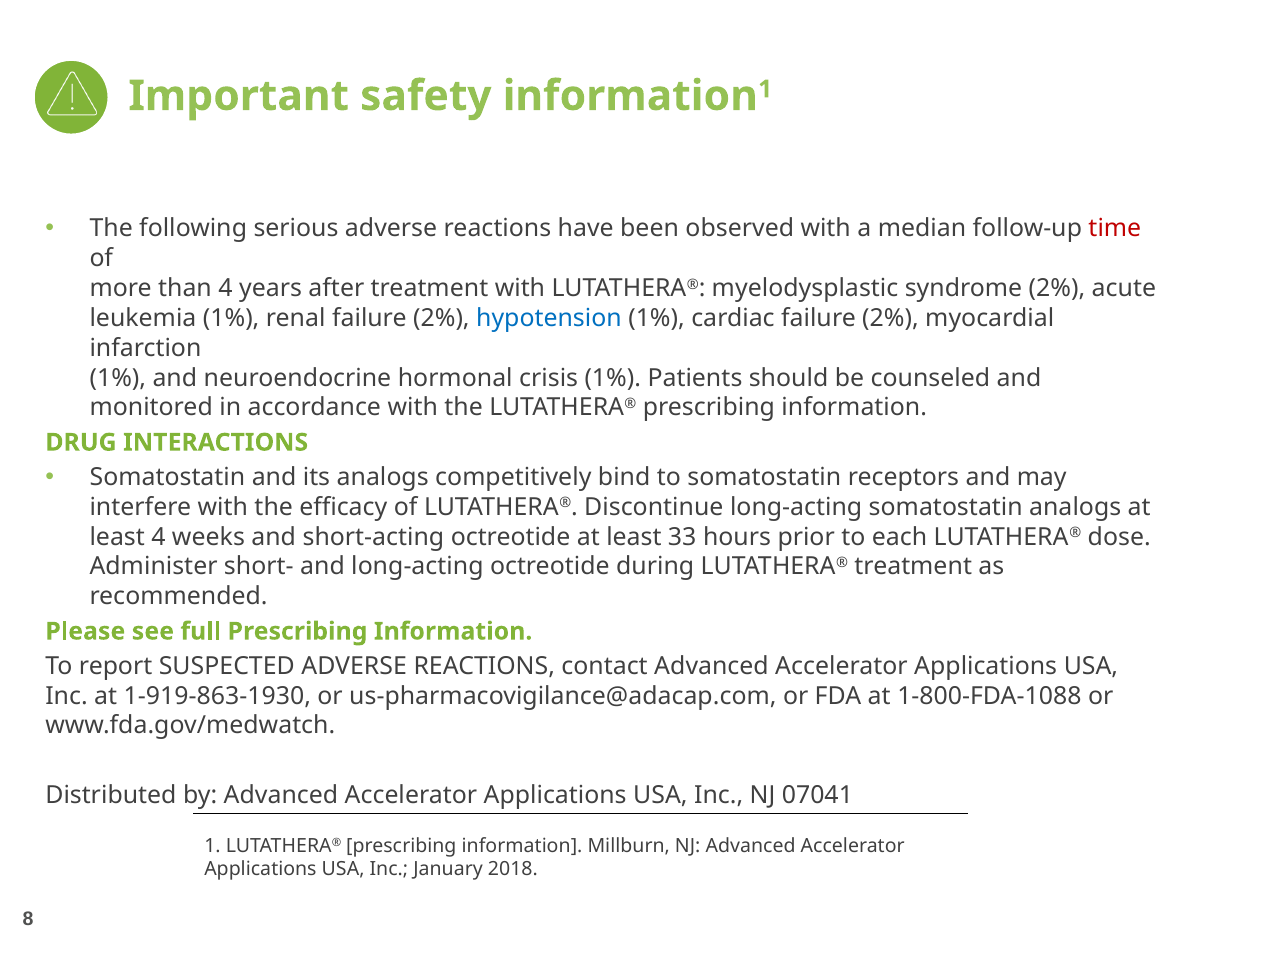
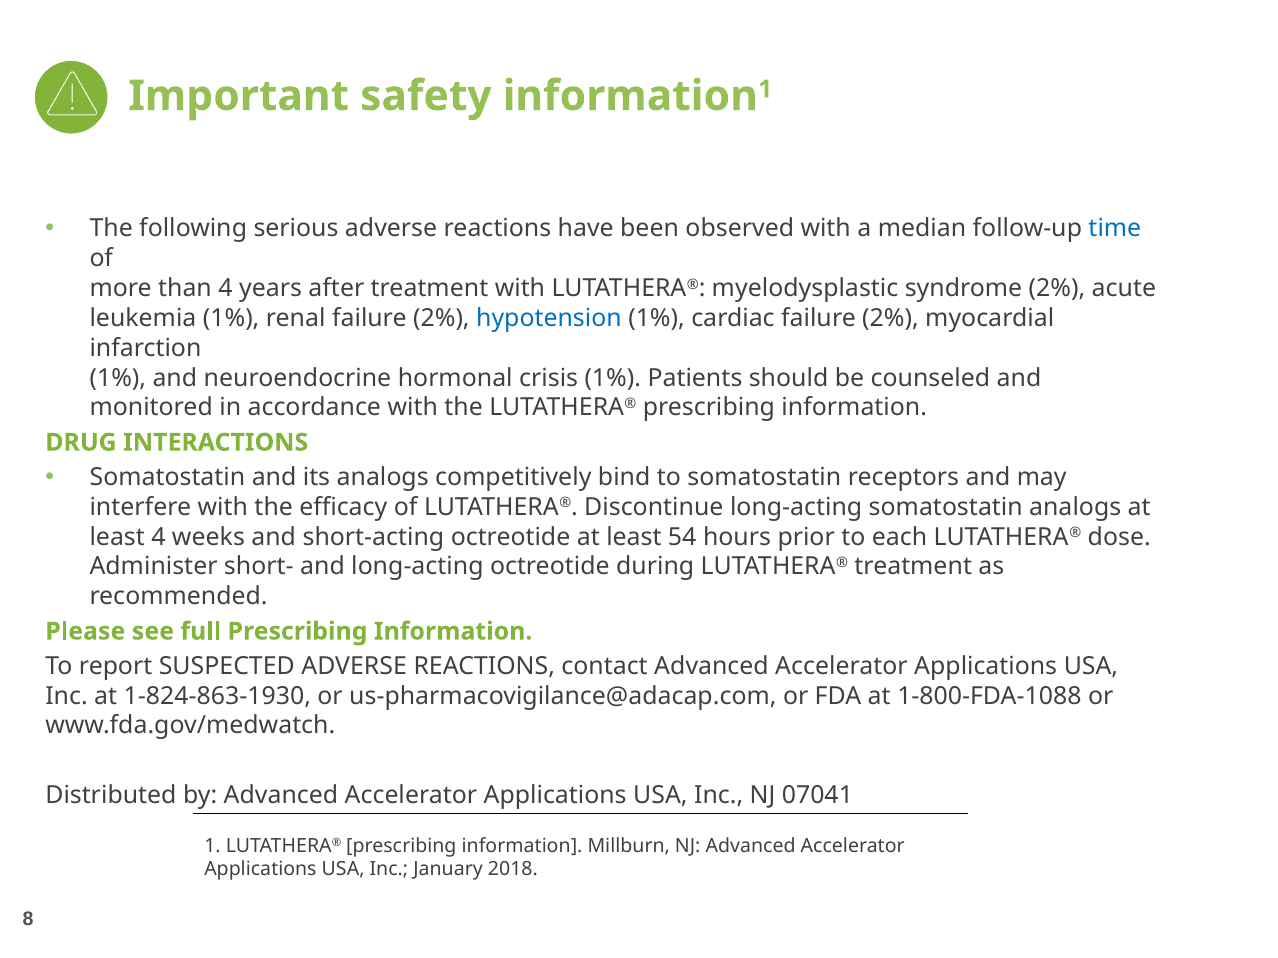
time colour: red -> blue
33: 33 -> 54
1-919-863-1930: 1-919-863-1930 -> 1-824-863-1930
